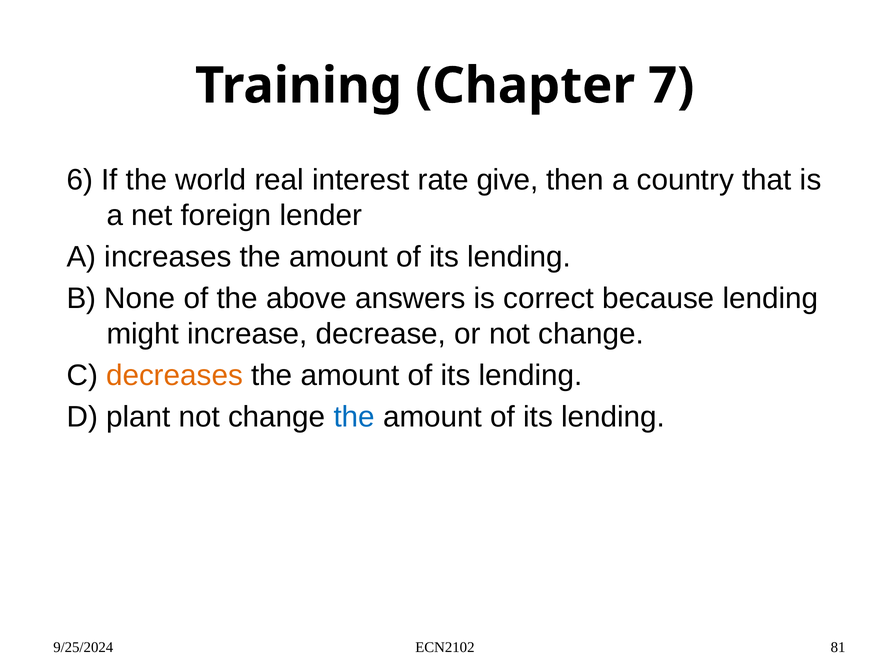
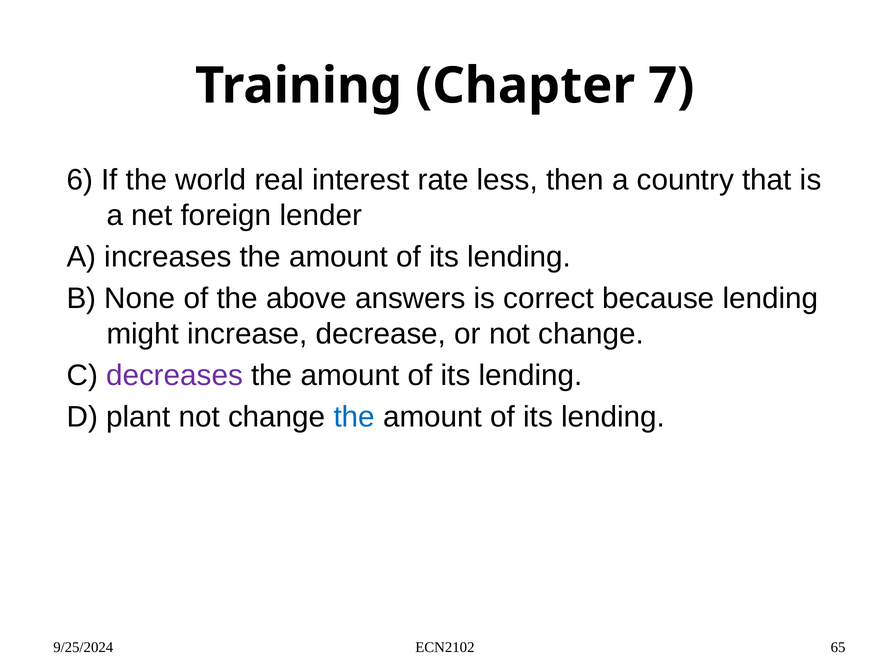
give: give -> less
decreases colour: orange -> purple
81: 81 -> 65
